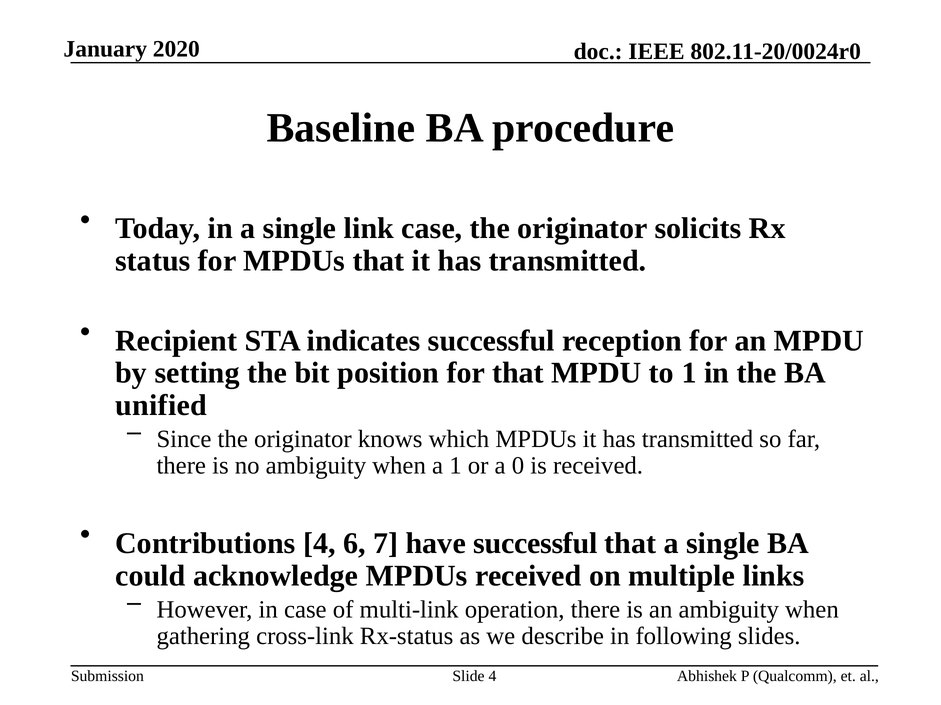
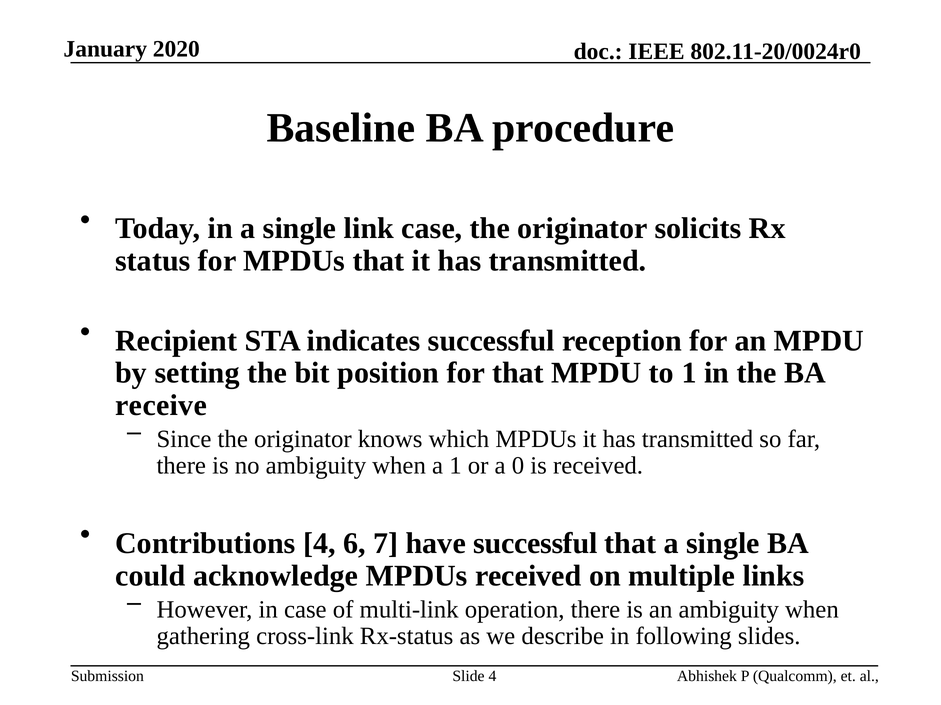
unified: unified -> receive
